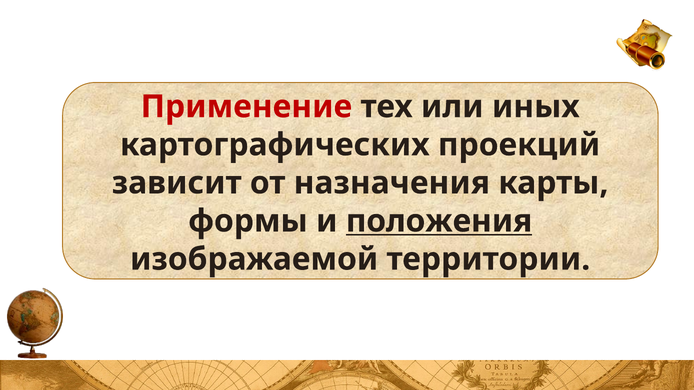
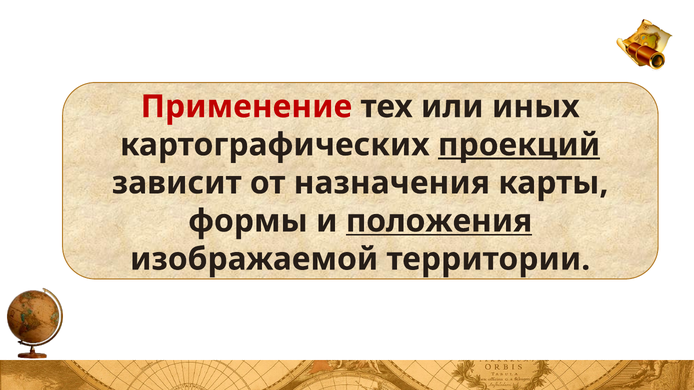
проекций underline: none -> present
